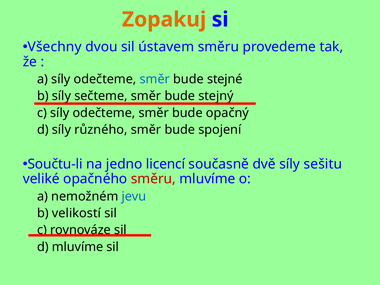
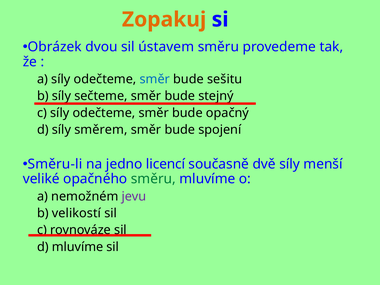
Všechny: Všechny -> Obrázek
stejné: stejné -> sešitu
různého: různého -> směrem
Součtu-li: Součtu-li -> Směru-li
sešitu: sešitu -> menší
směru at (153, 179) colour: red -> green
jevu colour: blue -> purple
